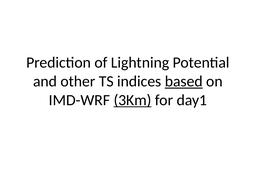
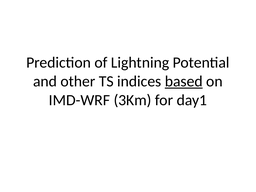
3Km underline: present -> none
